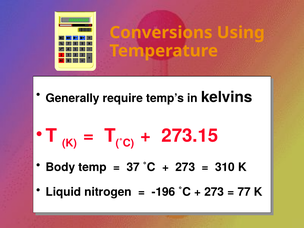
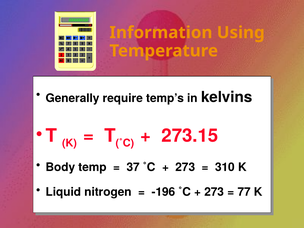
Conversions: Conversions -> Information
